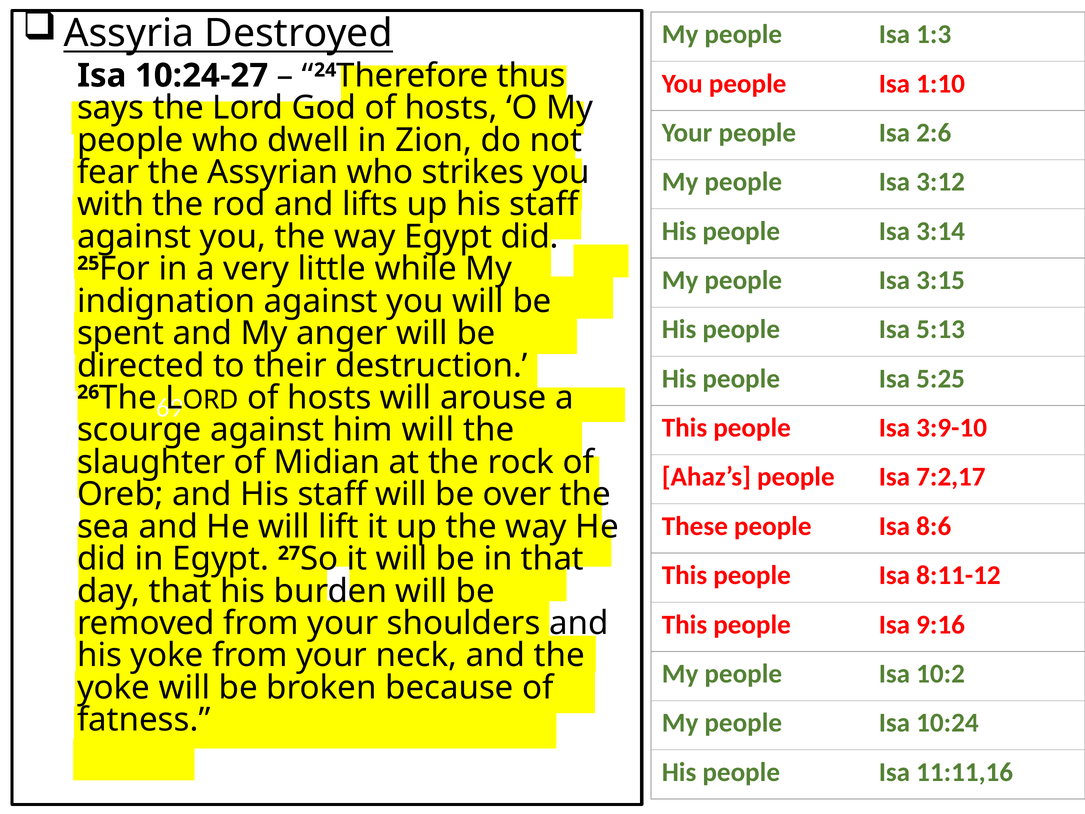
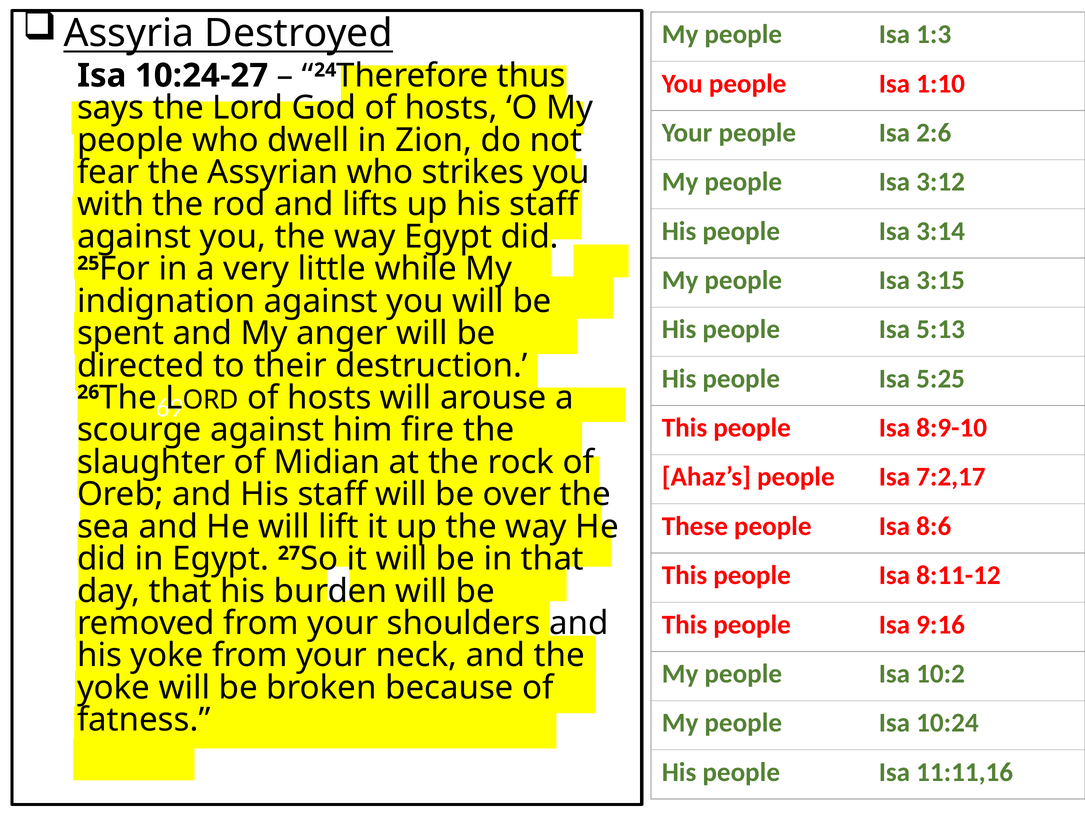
3:9-10: 3:9-10 -> 8:9-10
him will: will -> fire
